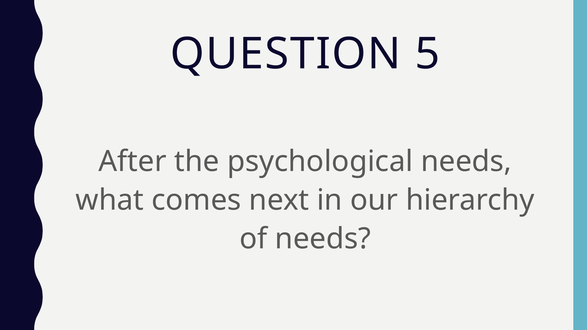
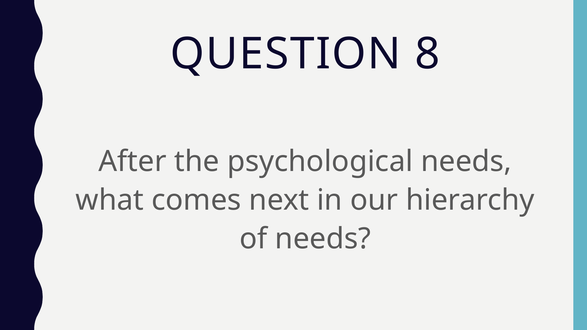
5: 5 -> 8
